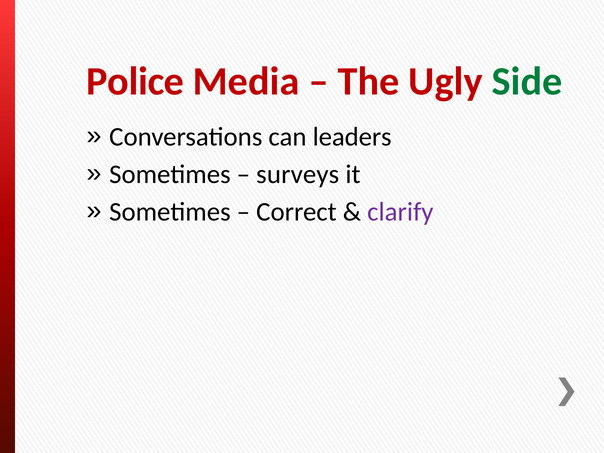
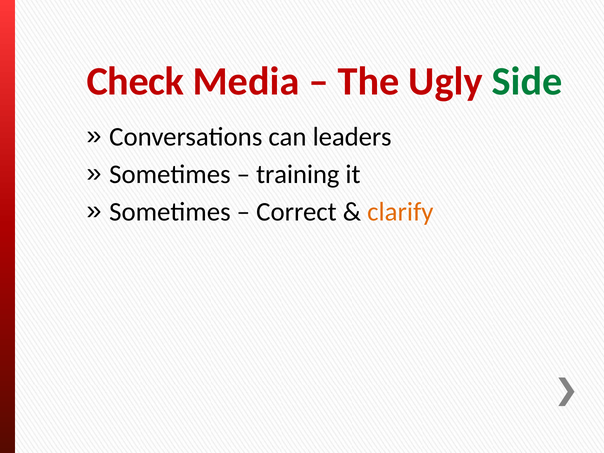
Police: Police -> Check
surveys: surveys -> training
clarify colour: purple -> orange
